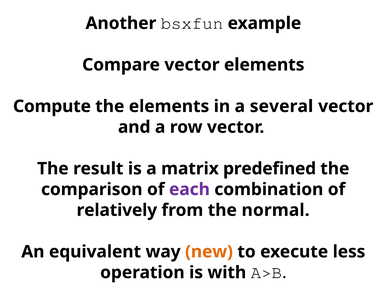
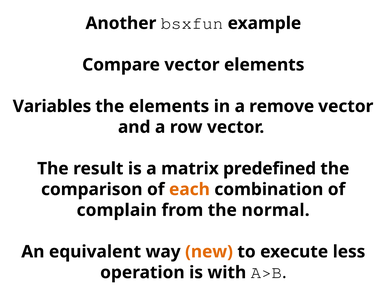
Compute: Compute -> Variables
several: several -> remove
each colour: purple -> orange
relatively: relatively -> complain
